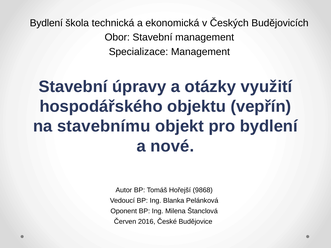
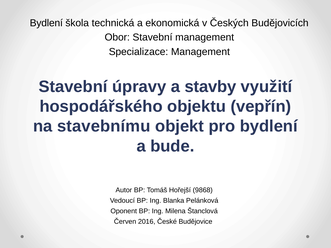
otázky: otázky -> stavby
nové: nové -> bude
